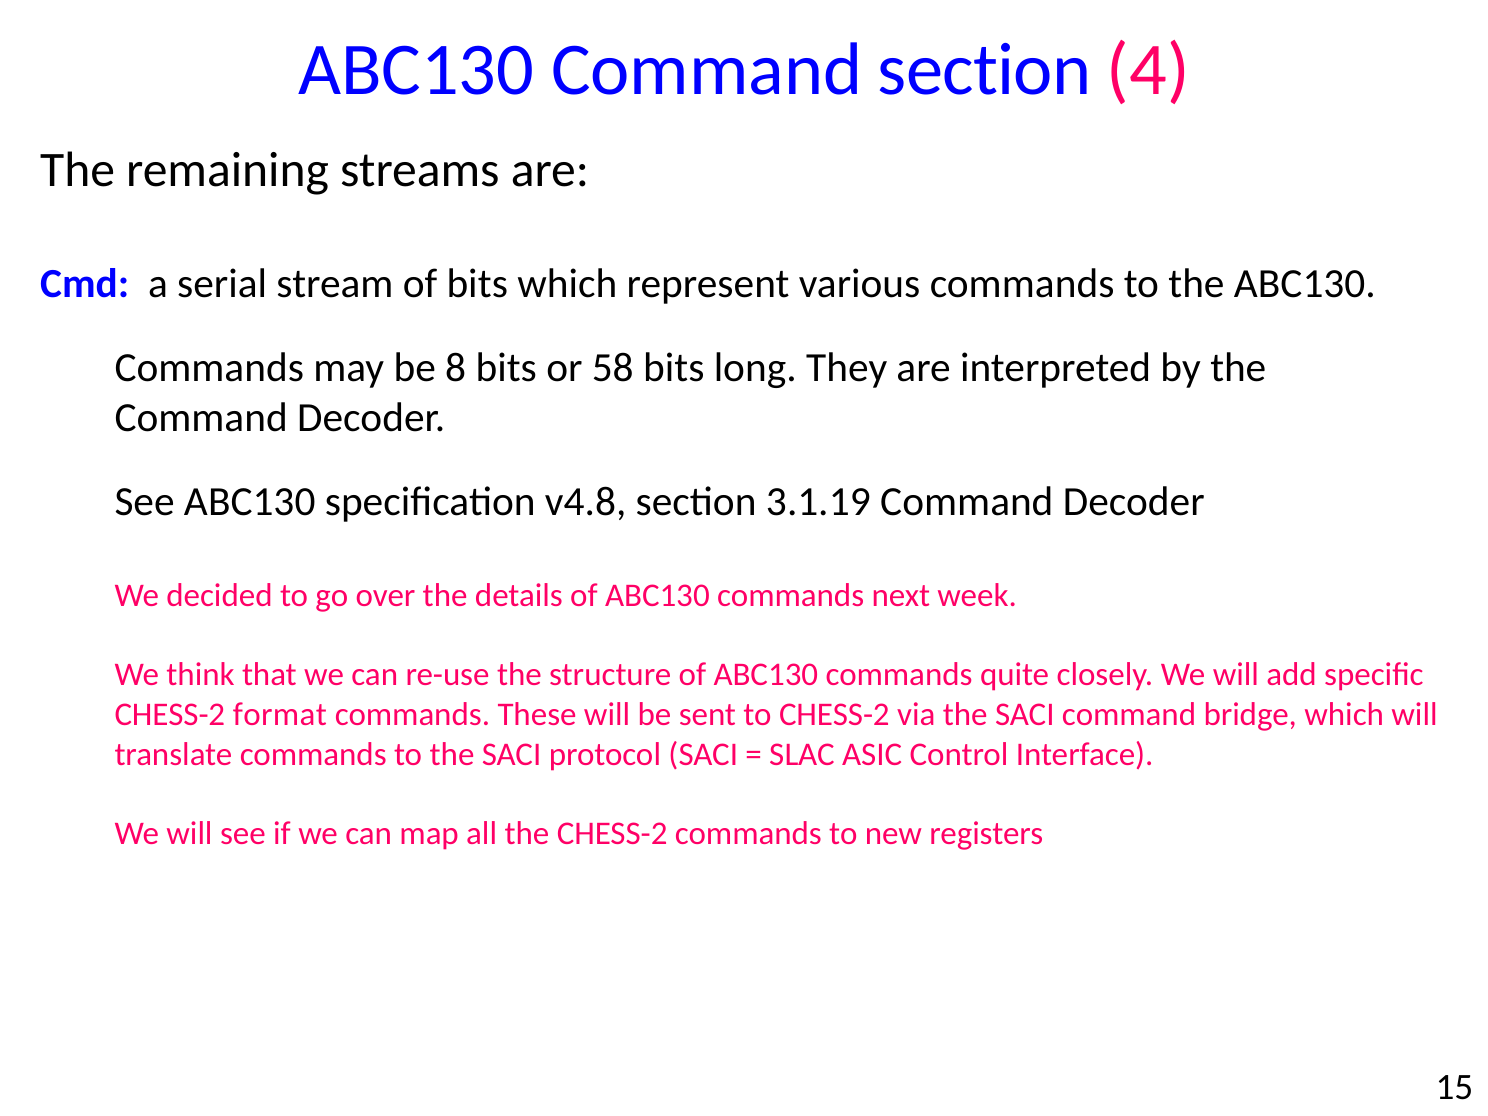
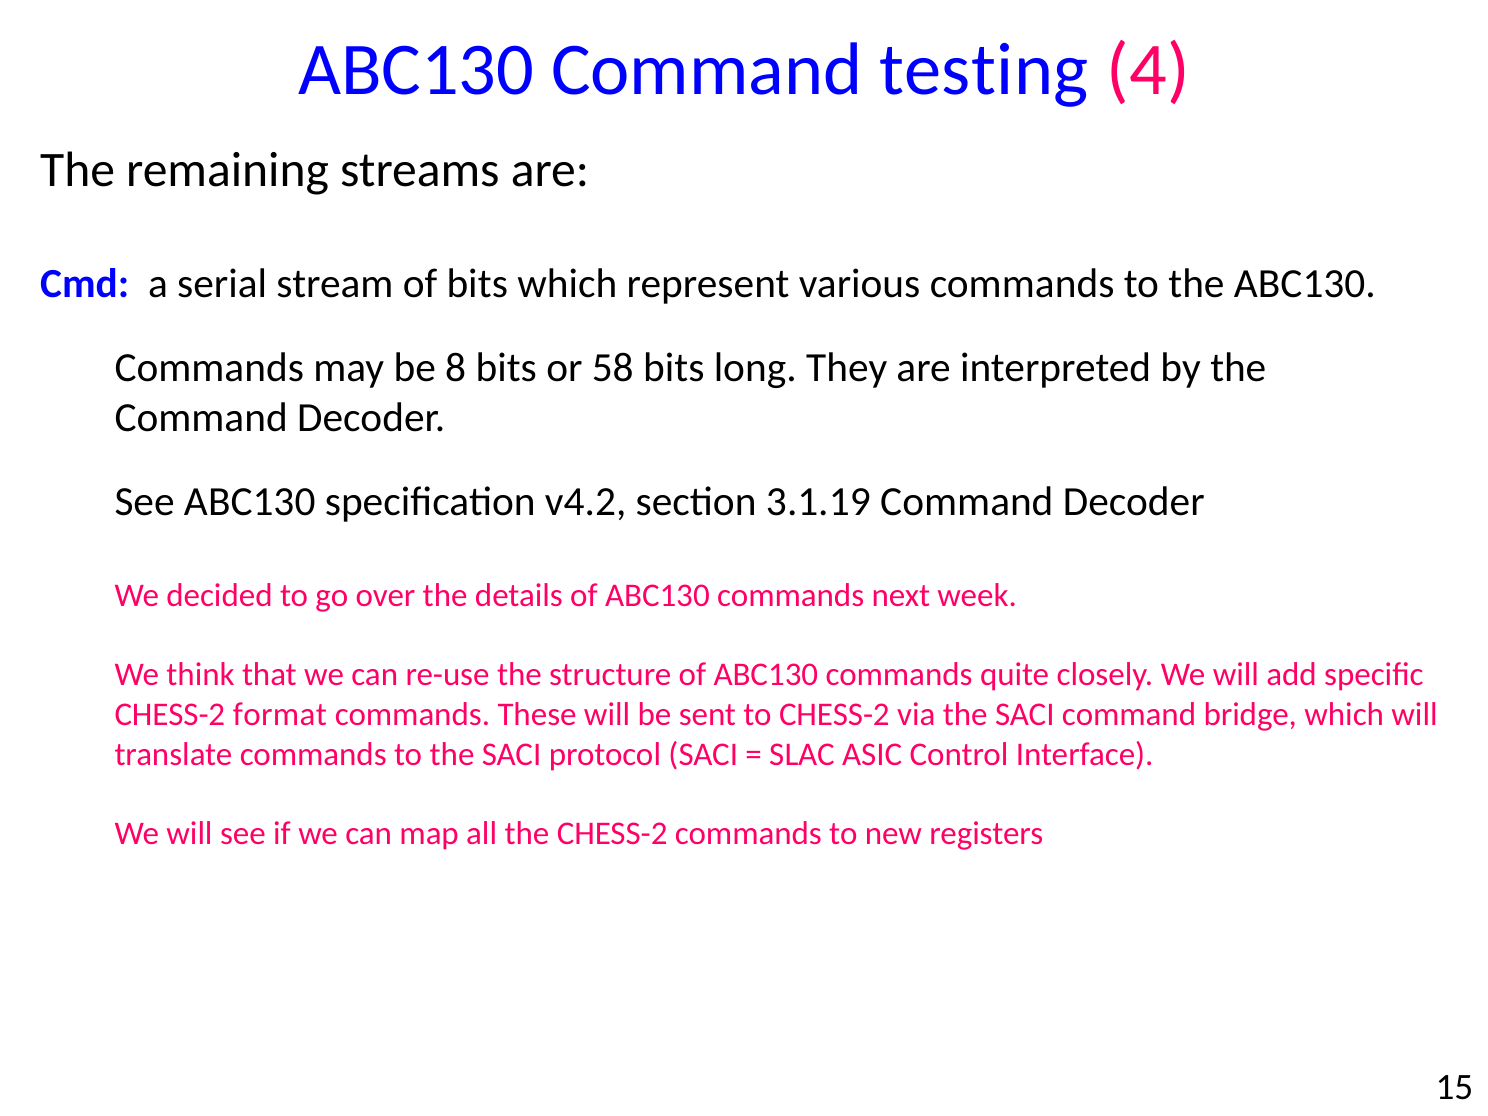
Command section: section -> testing
v4.8: v4.8 -> v4.2
